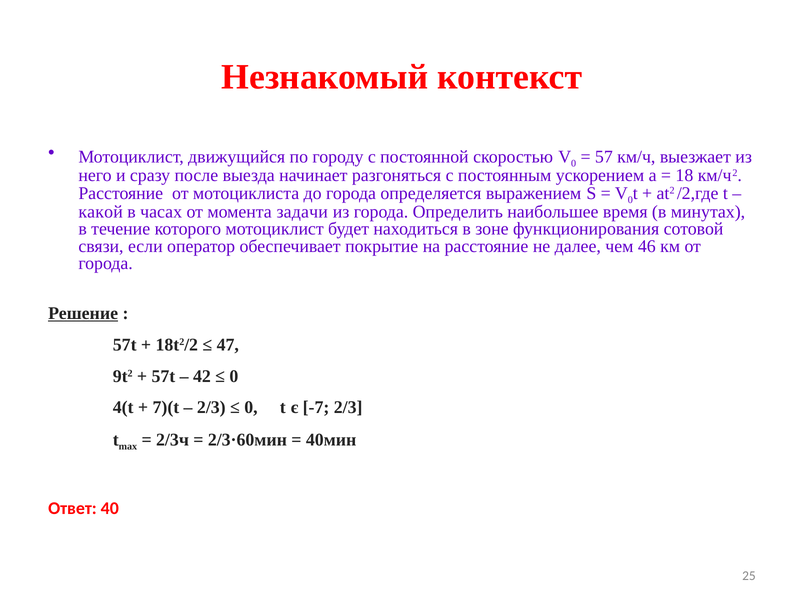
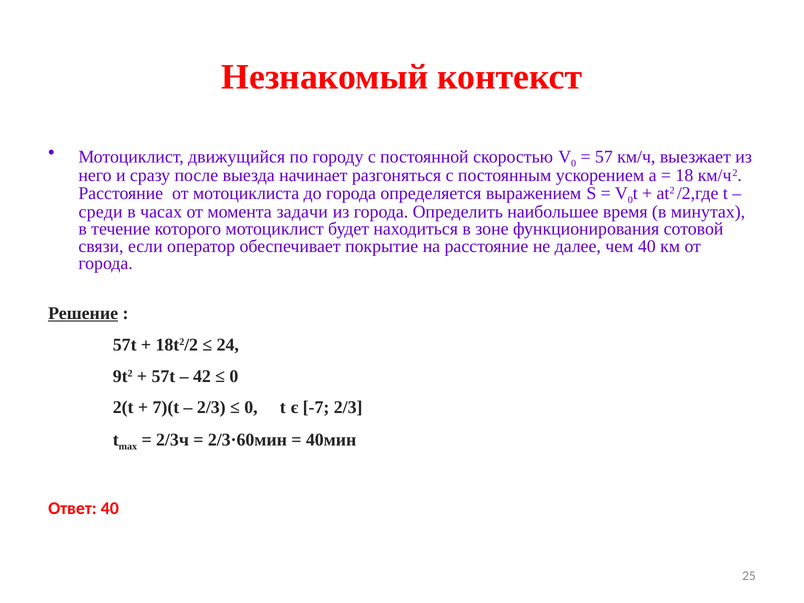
какой: какой -> среди
чем 46: 46 -> 40
47: 47 -> 24
4(t: 4(t -> 2(t
